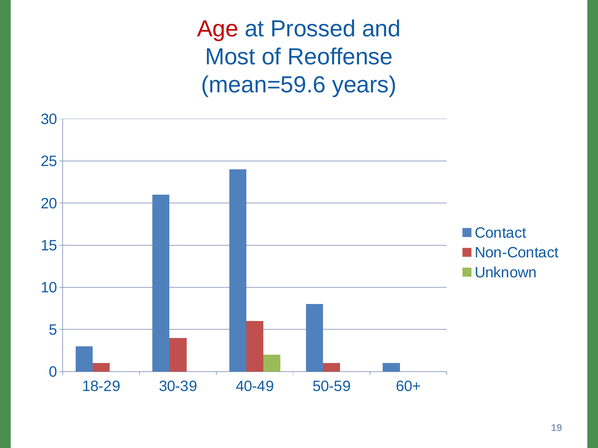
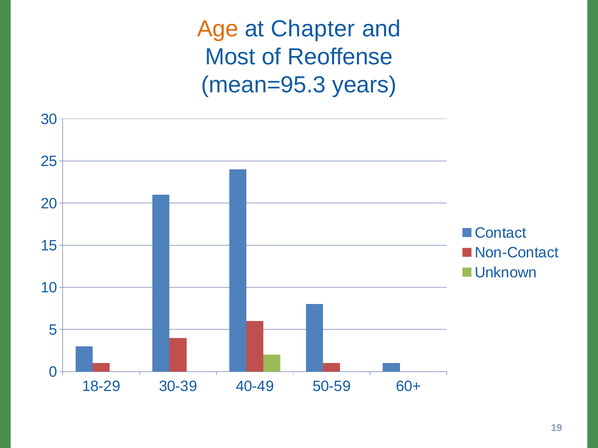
Age colour: red -> orange
Prossed: Prossed -> Chapter
mean=59.6: mean=59.6 -> mean=95.3
